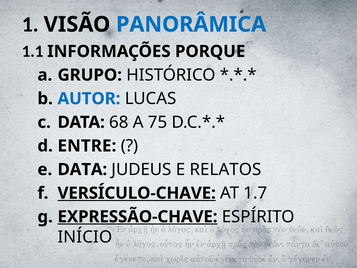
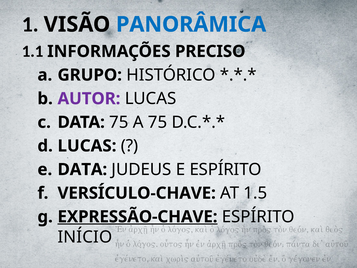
PORQUE: PORQUE -> PRECISO
AUTOR colour: blue -> purple
DATA 68: 68 -> 75
ENTRE at (87, 146): ENTRE -> LUCAS
E RELATOS: RELATOS -> ESPÍRITO
VERSÍCULO-CHAVE underline: present -> none
1.7: 1.7 -> 1.5
